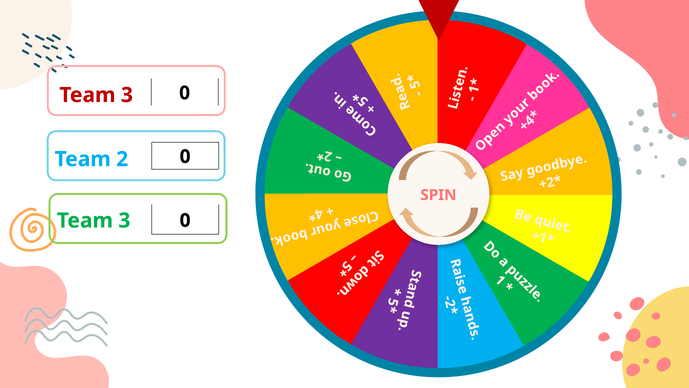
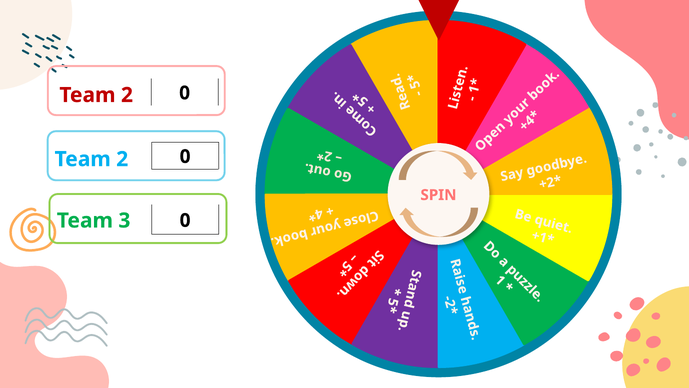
3 at (127, 95): 3 -> 2
